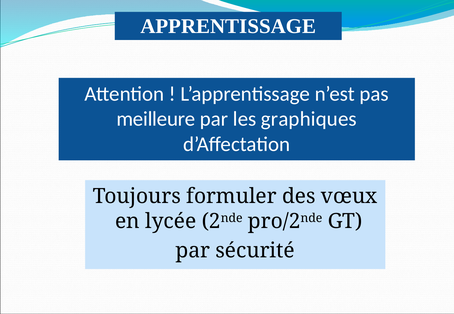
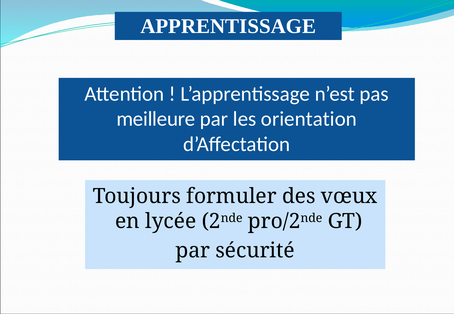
graphiques: graphiques -> orientation
